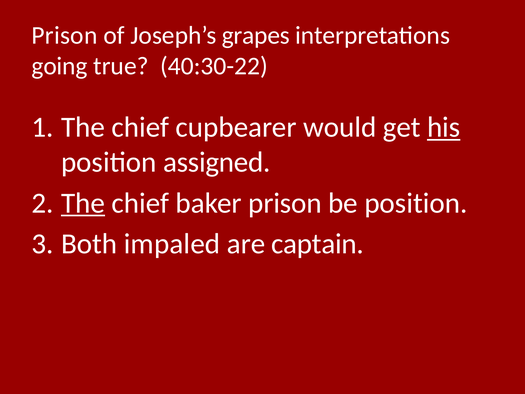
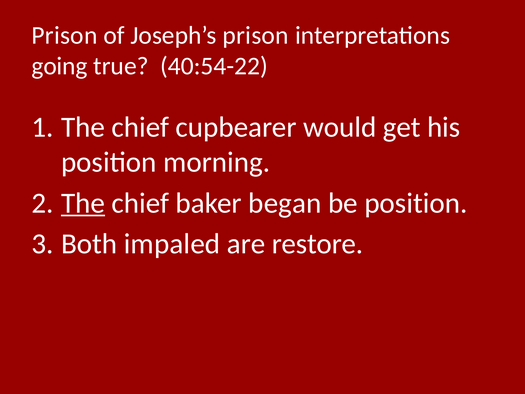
Joseph’s grapes: grapes -> prison
40:30-22: 40:30-22 -> 40:54-22
his underline: present -> none
assigned: assigned -> morning
baker prison: prison -> began
captain: captain -> restore
